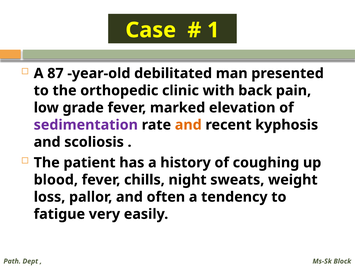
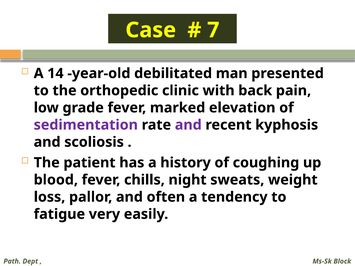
1: 1 -> 7
87: 87 -> 14
and at (188, 125) colour: orange -> purple
